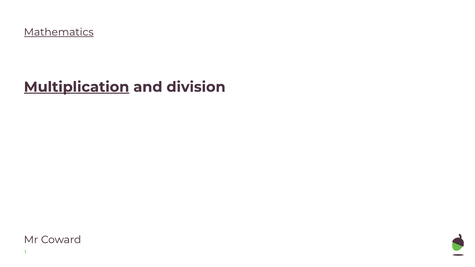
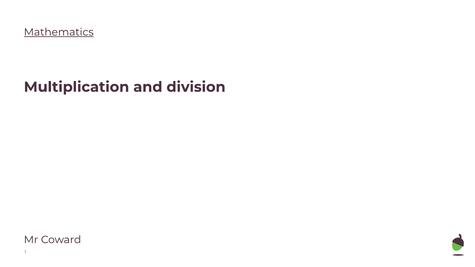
Multiplication underline: present -> none
